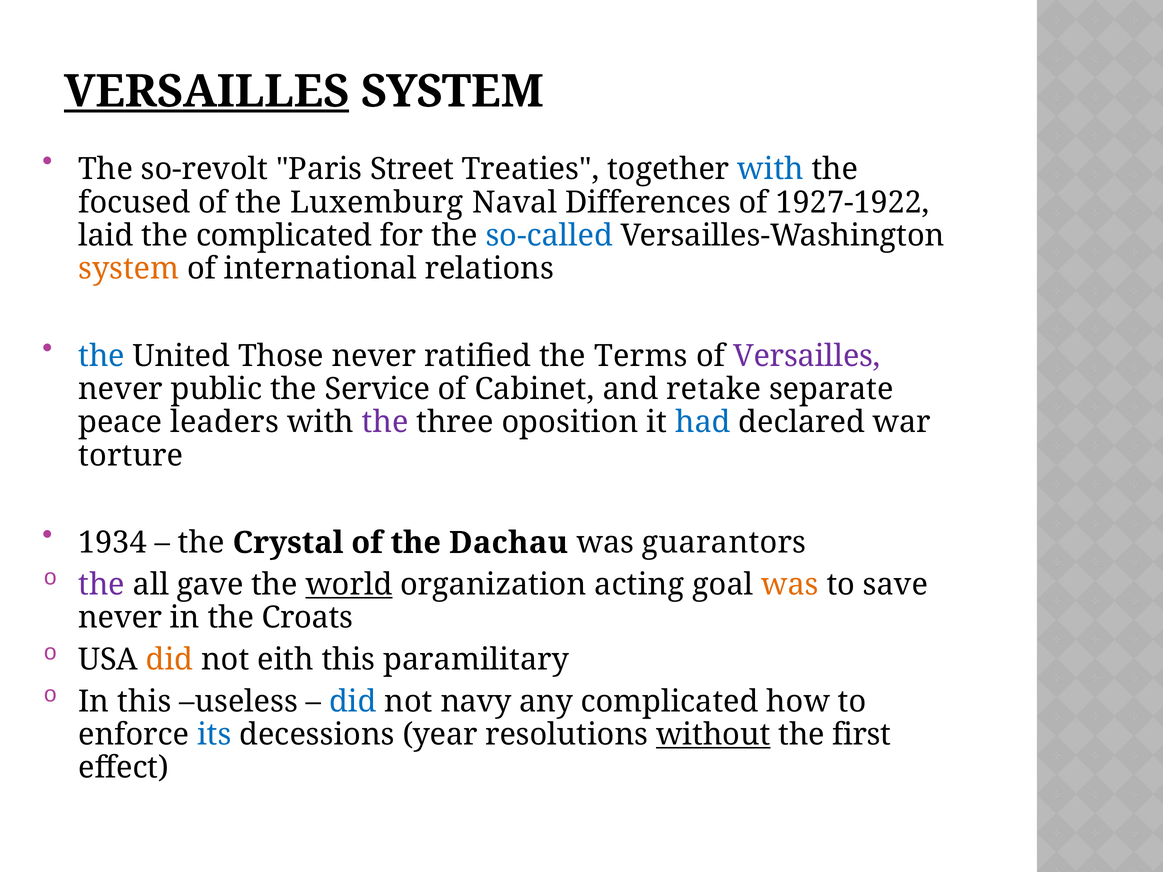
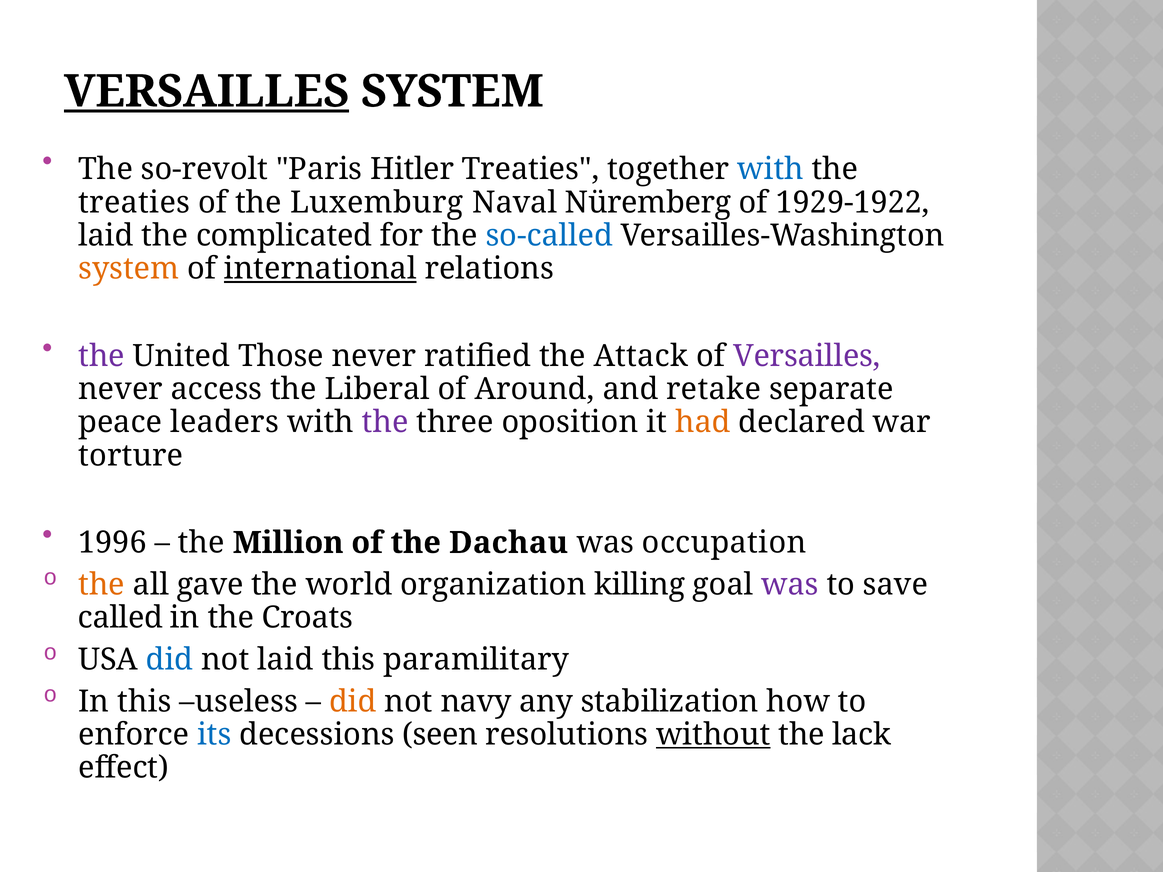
Street: Street -> Hitler
focused at (134, 202): focused -> treaties
Differences: Differences -> Nüremberg
1927-1922: 1927-1922 -> 1929-1922
international underline: none -> present
the at (102, 356) colour: blue -> purple
Terms: Terms -> Attack
public: public -> access
Service: Service -> Liberal
Cabinet: Cabinet -> Around
had colour: blue -> orange
1934: 1934 -> 1996
Crystal: Crystal -> Million
guarantors: guarantors -> occupation
the at (102, 585) colour: purple -> orange
world underline: present -> none
acting: acting -> killing
was at (790, 585) colour: orange -> purple
never at (120, 618): never -> called
did at (169, 660) colour: orange -> blue
not eith: eith -> laid
did at (353, 702) colour: blue -> orange
any complicated: complicated -> stabilization
year: year -> seen
first: first -> lack
